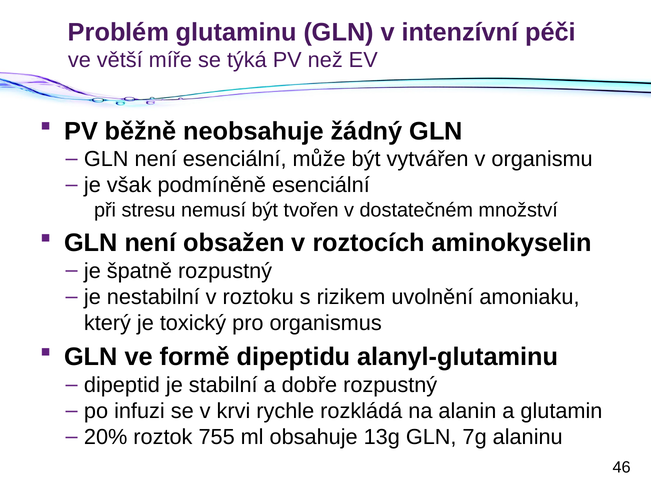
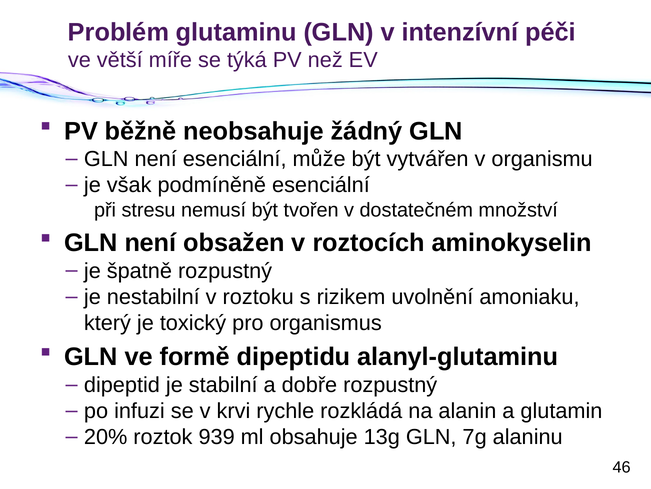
755: 755 -> 939
